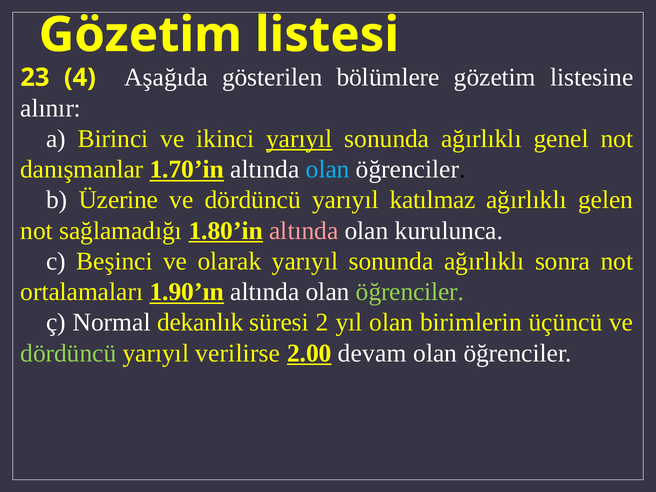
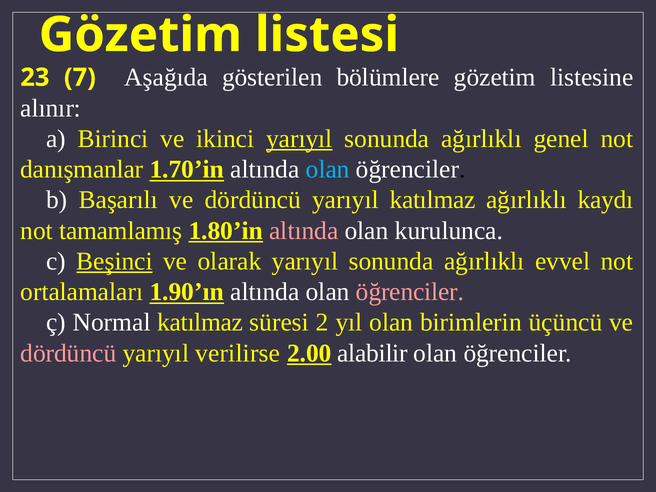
4: 4 -> 7
Üzerine: Üzerine -> Başarılı
gelen: gelen -> kaydı
sağlamadığı: sağlamadığı -> tamamlamış
Beşinci underline: none -> present
sonra: sonra -> evvel
öğrenciler at (410, 292) colour: light green -> pink
Normal dekanlık: dekanlık -> katılmaz
dördüncü at (68, 353) colour: light green -> pink
devam: devam -> alabilir
